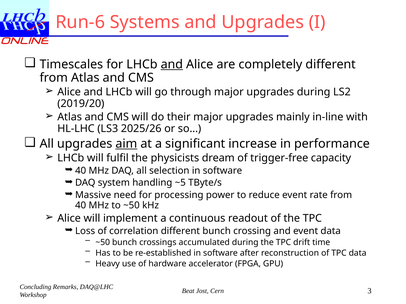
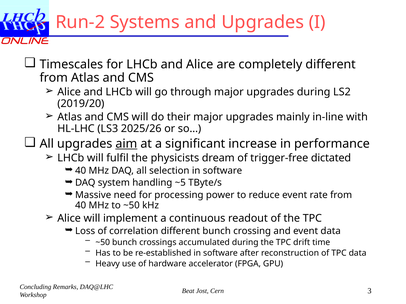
Run-6: Run-6 -> Run-2
and at (172, 64) underline: present -> none
capacity: capacity -> dictated
